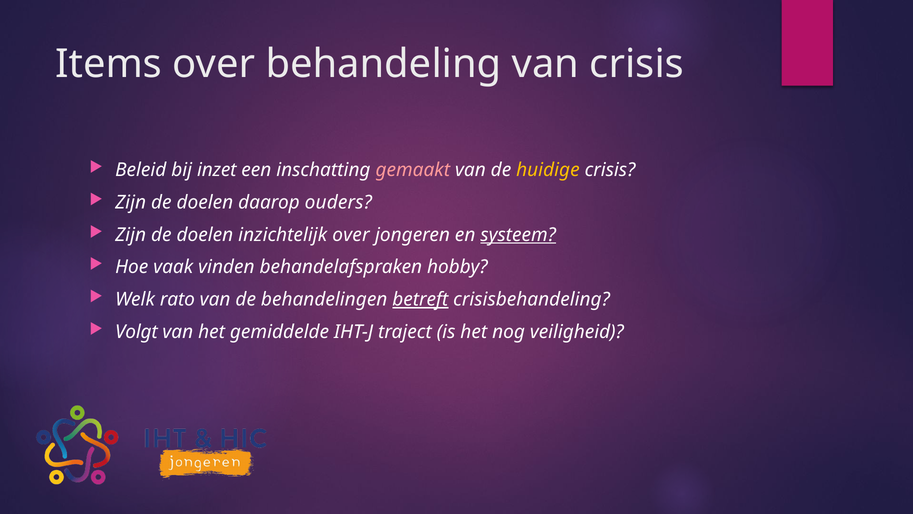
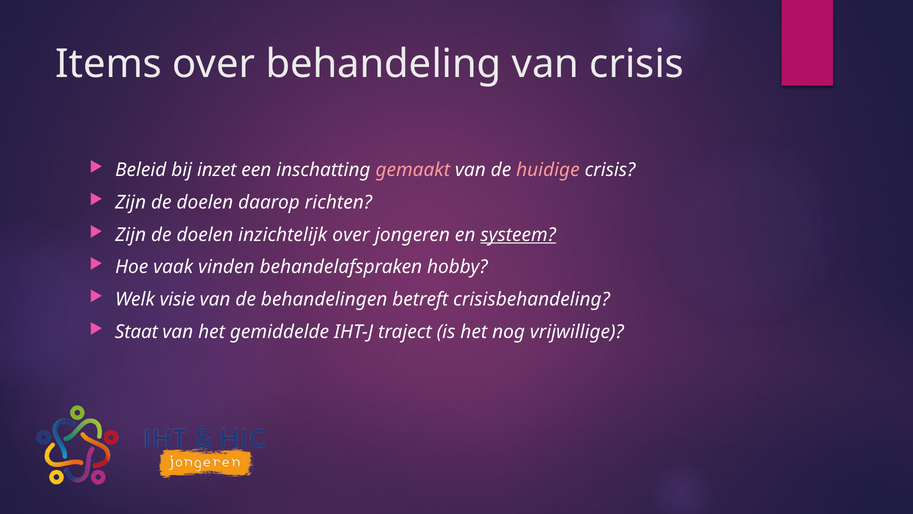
huidige colour: yellow -> pink
ouders: ouders -> richten
rato: rato -> visie
betreft underline: present -> none
Volgt: Volgt -> Staat
veiligheid: veiligheid -> vrijwillige
